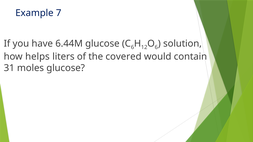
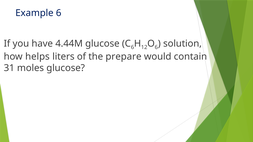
Example 7: 7 -> 6
6.44M: 6.44M -> 4.44M
covered: covered -> prepare
